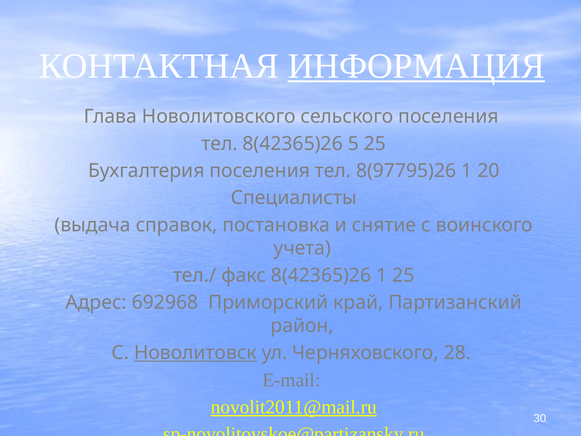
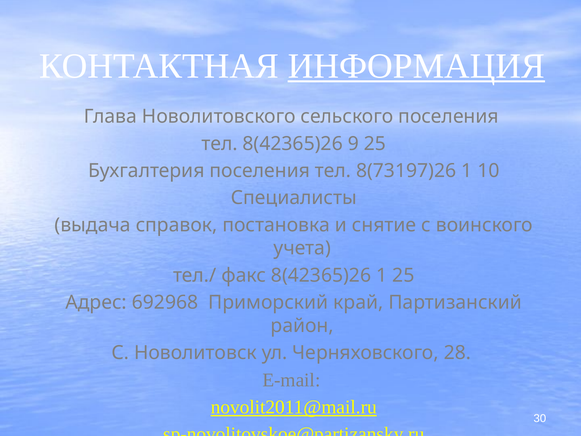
5: 5 -> 9
8(97795)26: 8(97795)26 -> 8(73197)26
20: 20 -> 10
Новолитовск underline: present -> none
